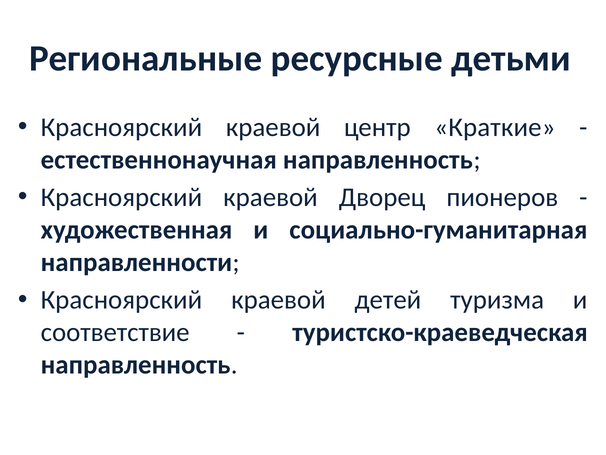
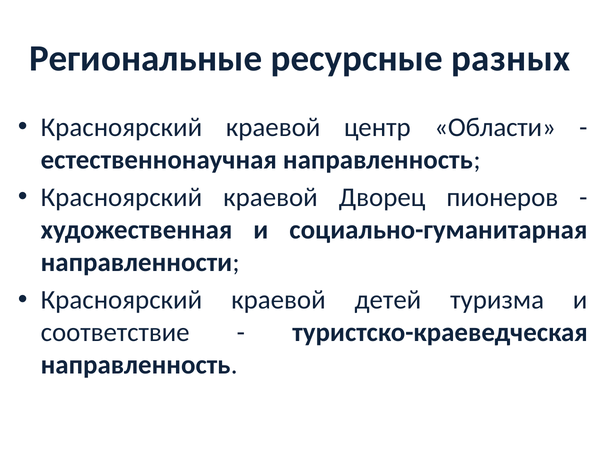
детьми: детьми -> разных
Краткие: Краткие -> Области
